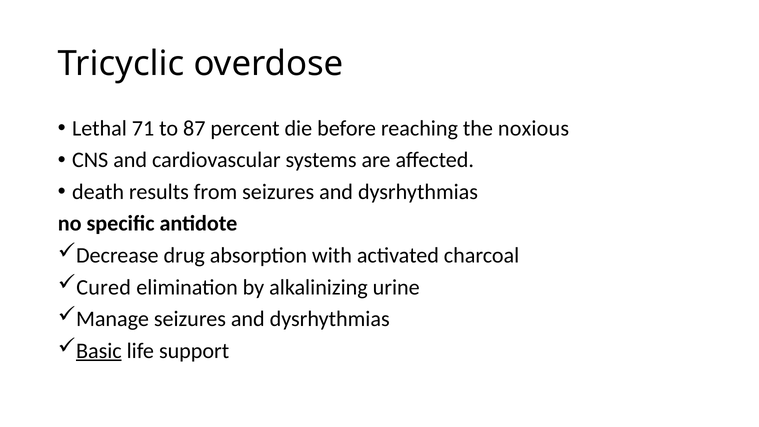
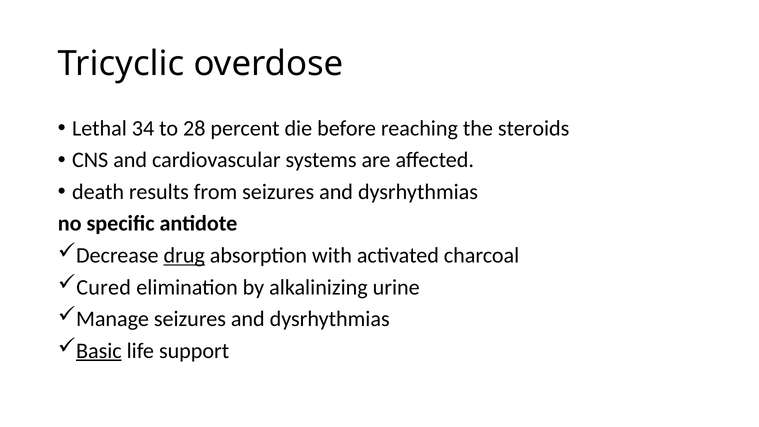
71: 71 -> 34
87: 87 -> 28
noxious: noxious -> steroids
drug underline: none -> present
